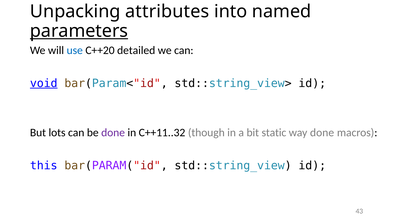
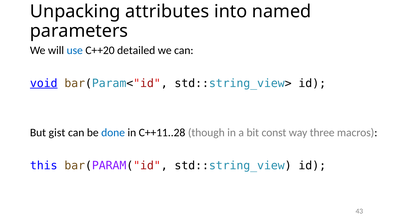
parameters underline: present -> none
lots: lots -> gist
done at (113, 133) colour: purple -> blue
C++11..32: C++11..32 -> C++11..28
static: static -> const
way done: done -> three
